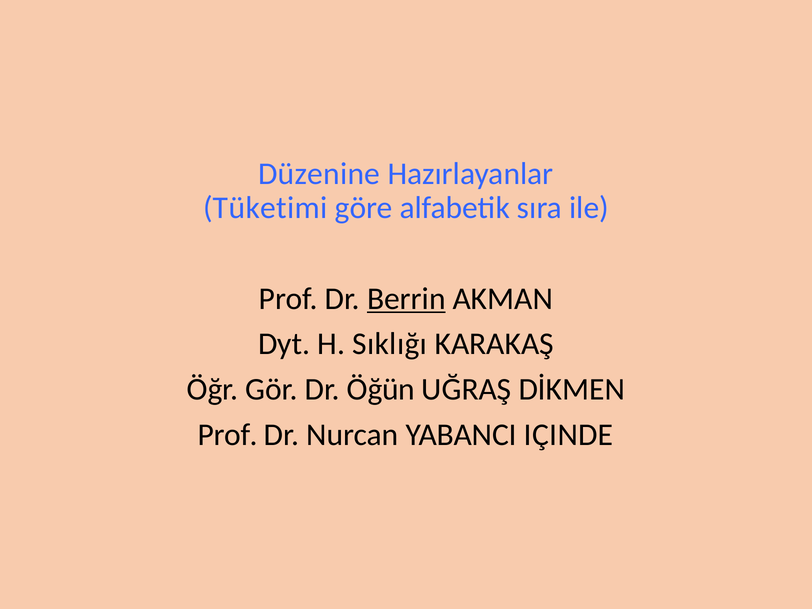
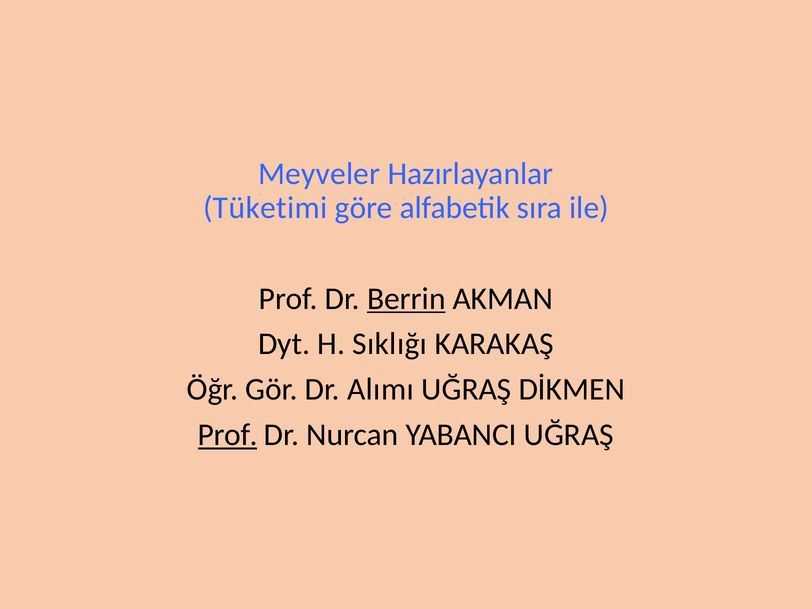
Düzenine: Düzenine -> Meyveler
Öğün: Öğün -> Alımı
Prof at (228, 435) underline: none -> present
YABANCI IÇINDE: IÇINDE -> UĞRAŞ
